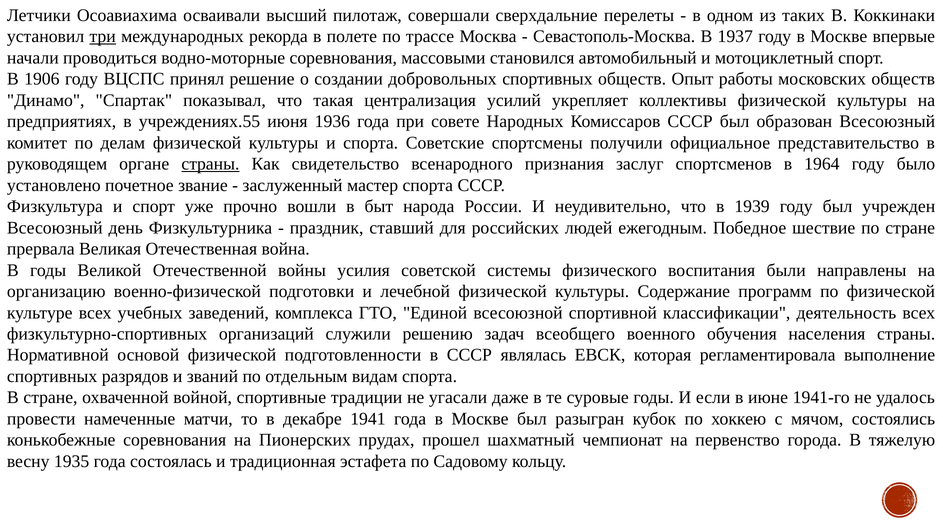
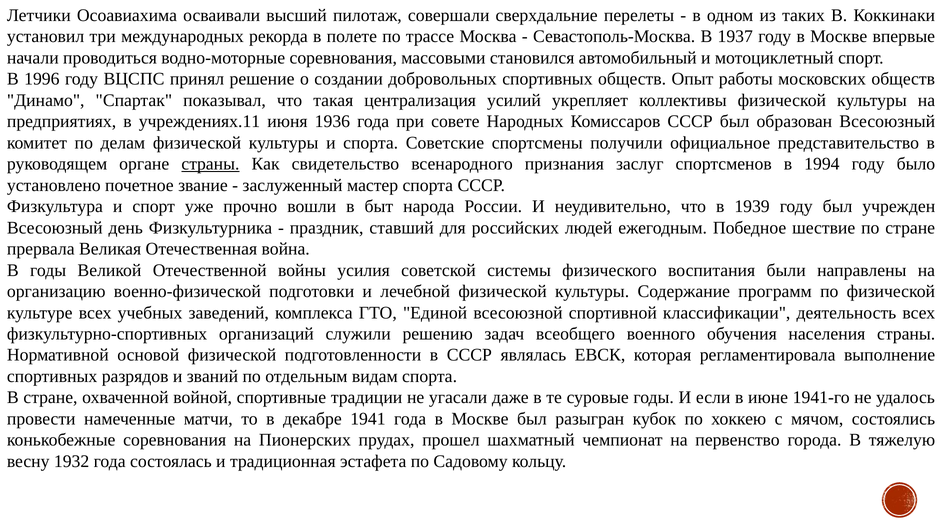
три underline: present -> none
1906: 1906 -> 1996
учреждениях.55: учреждениях.55 -> учреждениях.11
1964: 1964 -> 1994
1935: 1935 -> 1932
